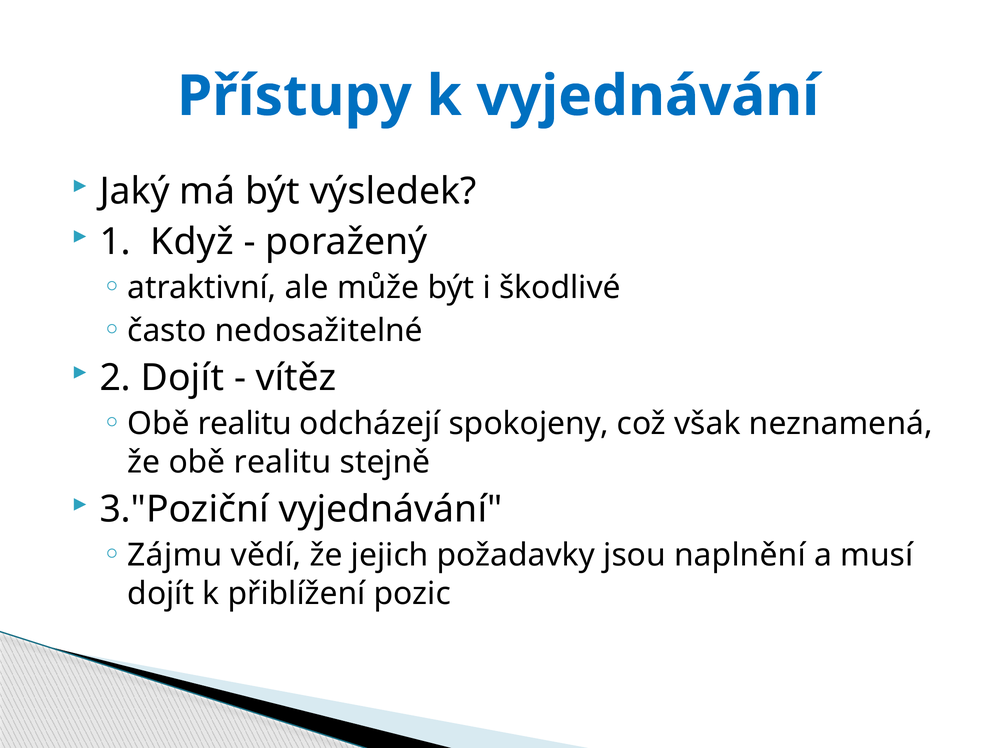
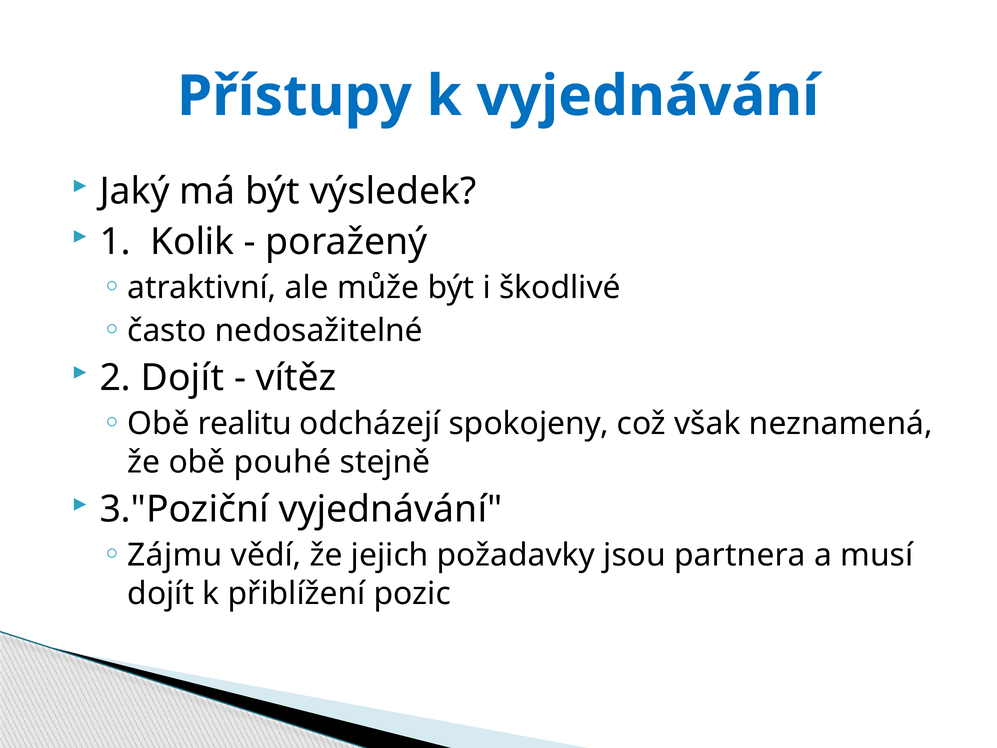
Když: Když -> Kolik
že obě realitu: realitu -> pouhé
naplnění: naplnění -> partnera
